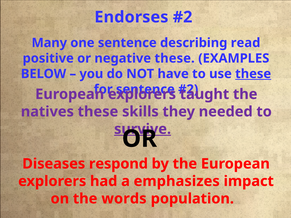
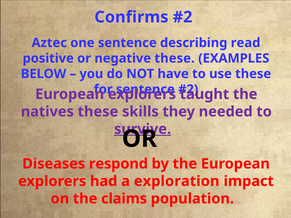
Endorses: Endorses -> Confirms
Many: Many -> Aztec
these at (253, 74) underline: present -> none
emphasizes: emphasizes -> exploration
words: words -> claims
